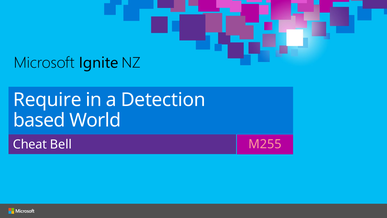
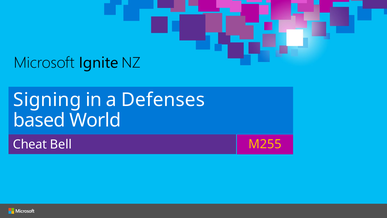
Require: Require -> Signing
Detection: Detection -> Defenses
M255 colour: pink -> yellow
